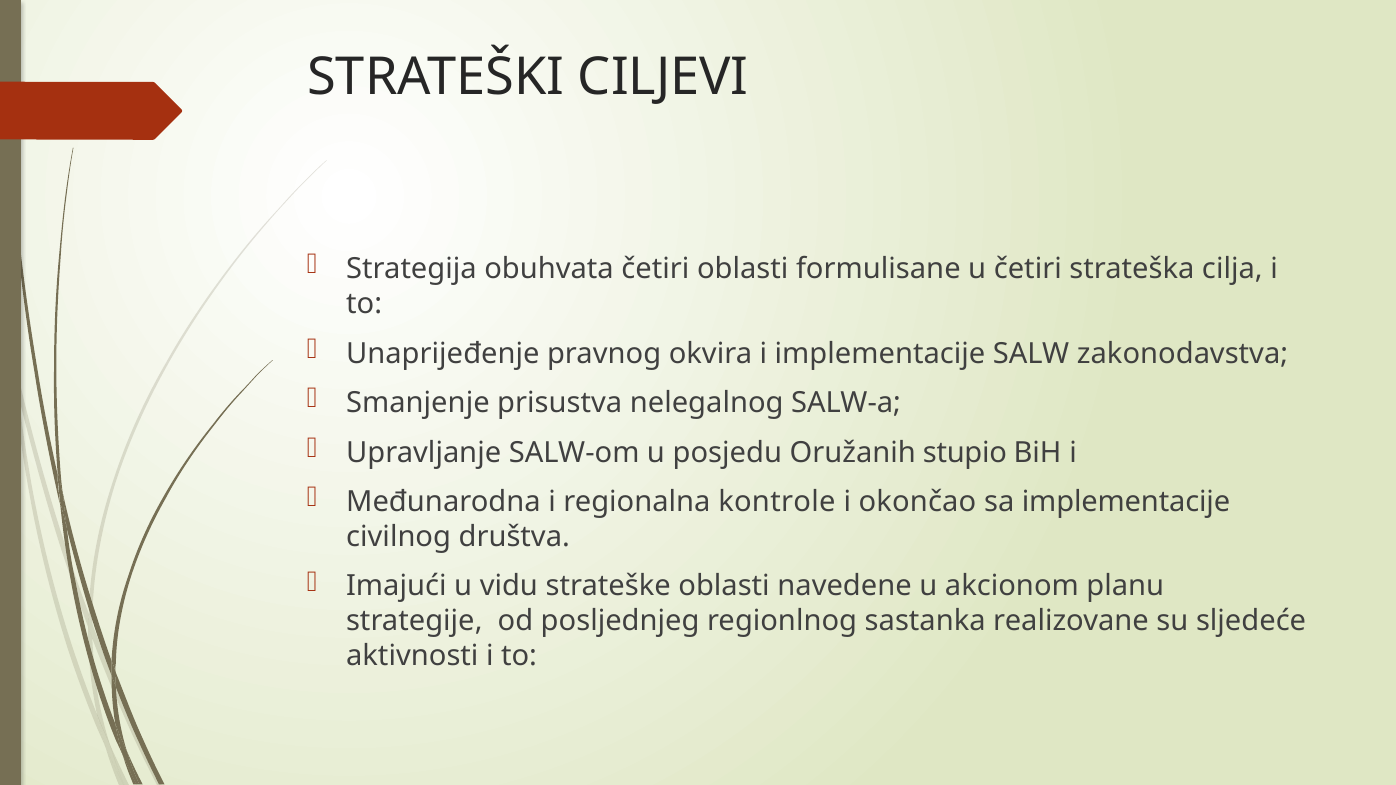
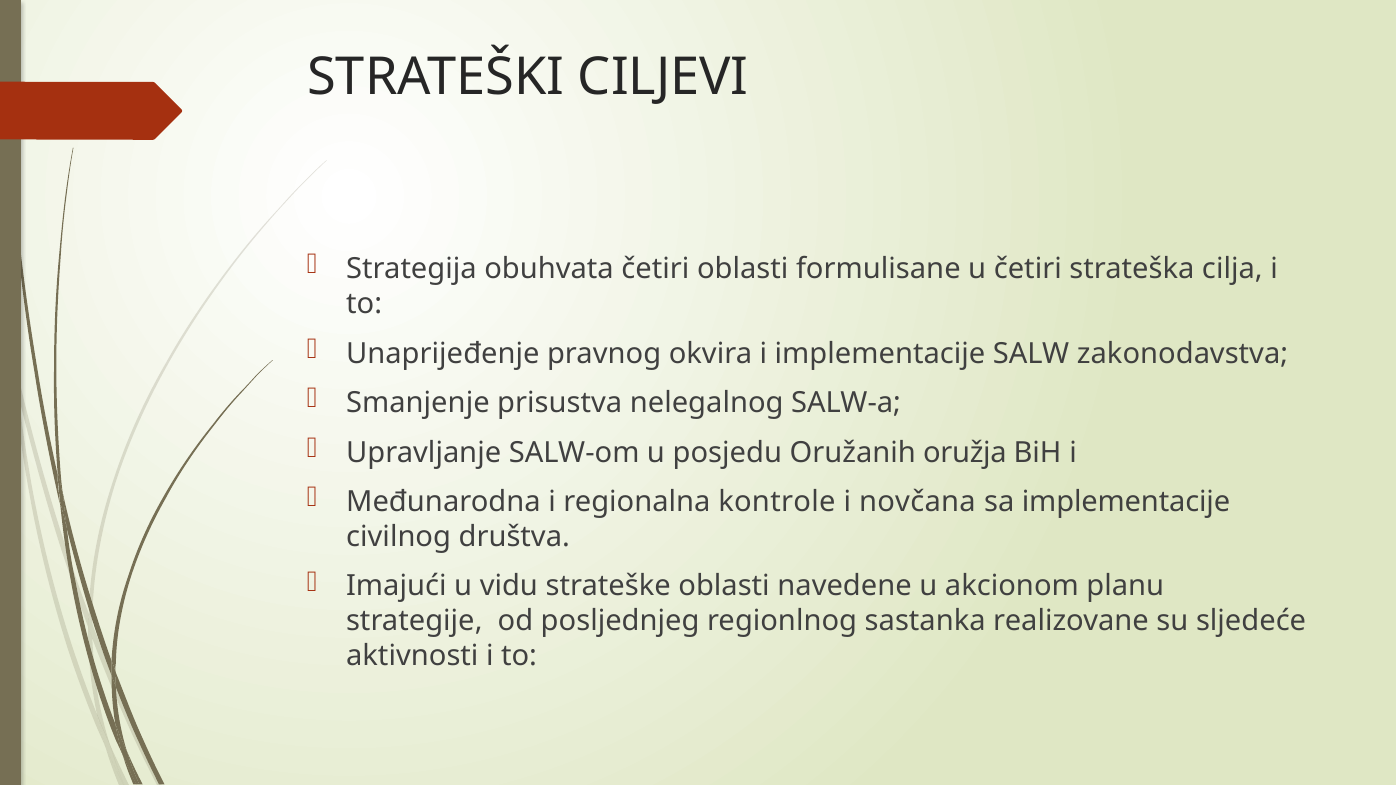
stupio: stupio -> oružja
okončao: okončao -> novčana
